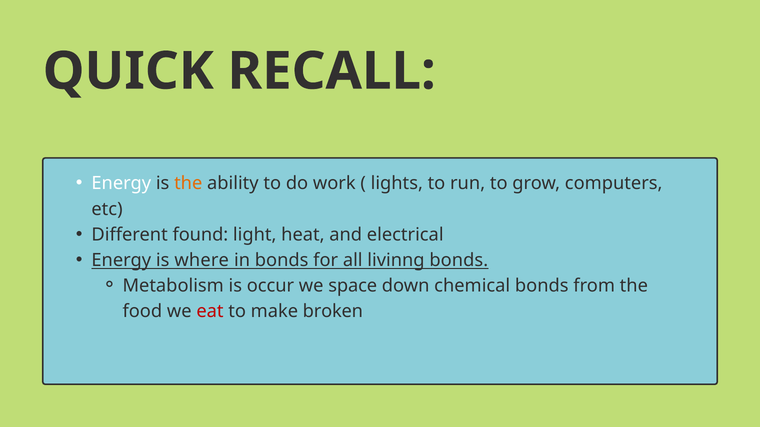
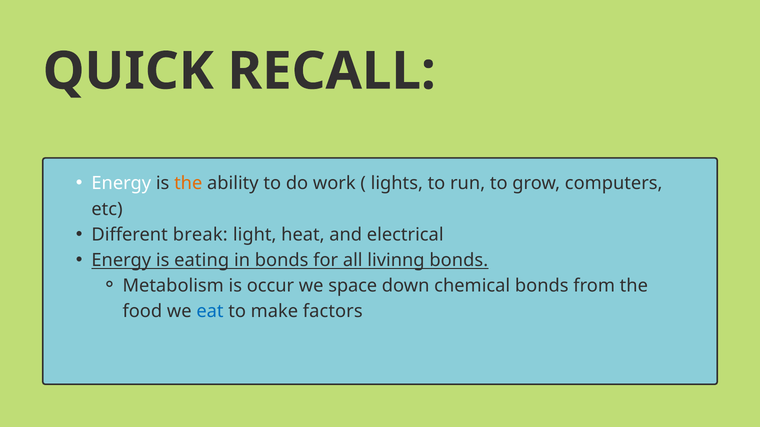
found: found -> break
where: where -> eating
eat colour: red -> blue
broken: broken -> factors
